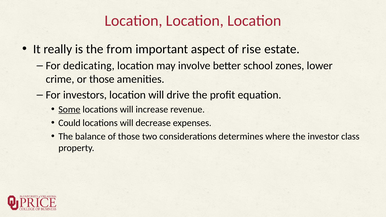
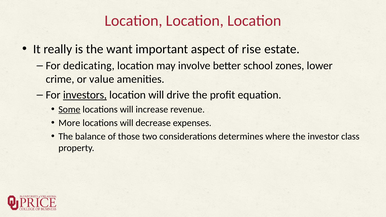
from: from -> want
or those: those -> value
investors underline: none -> present
Could: Could -> More
